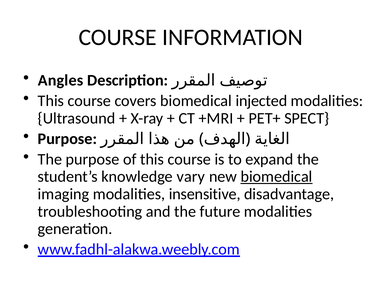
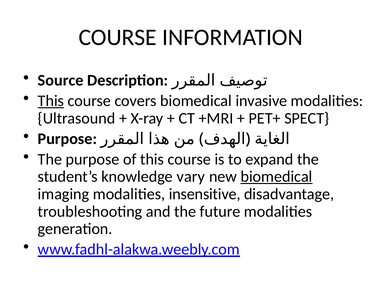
Angles: Angles -> Source
This at (51, 101) underline: none -> present
injected: injected -> invasive
